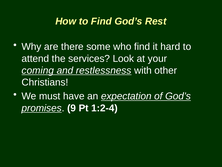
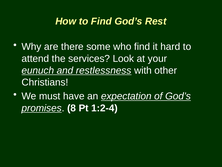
coming: coming -> eunuch
9: 9 -> 8
